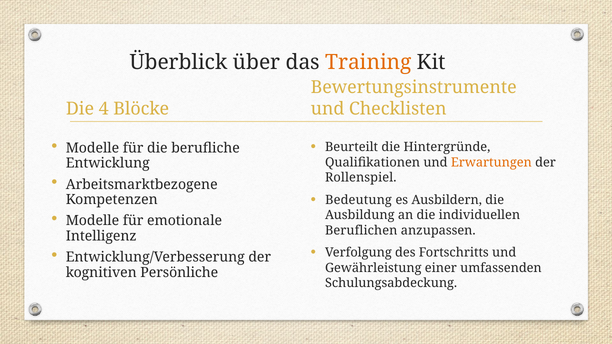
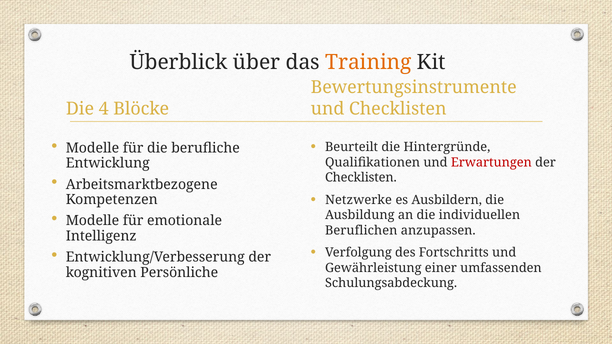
Erwartungen colour: orange -> red
Rollenspiel at (361, 178): Rollenspiel -> Checklisten
Bedeutung: Bedeutung -> Netzwerke
